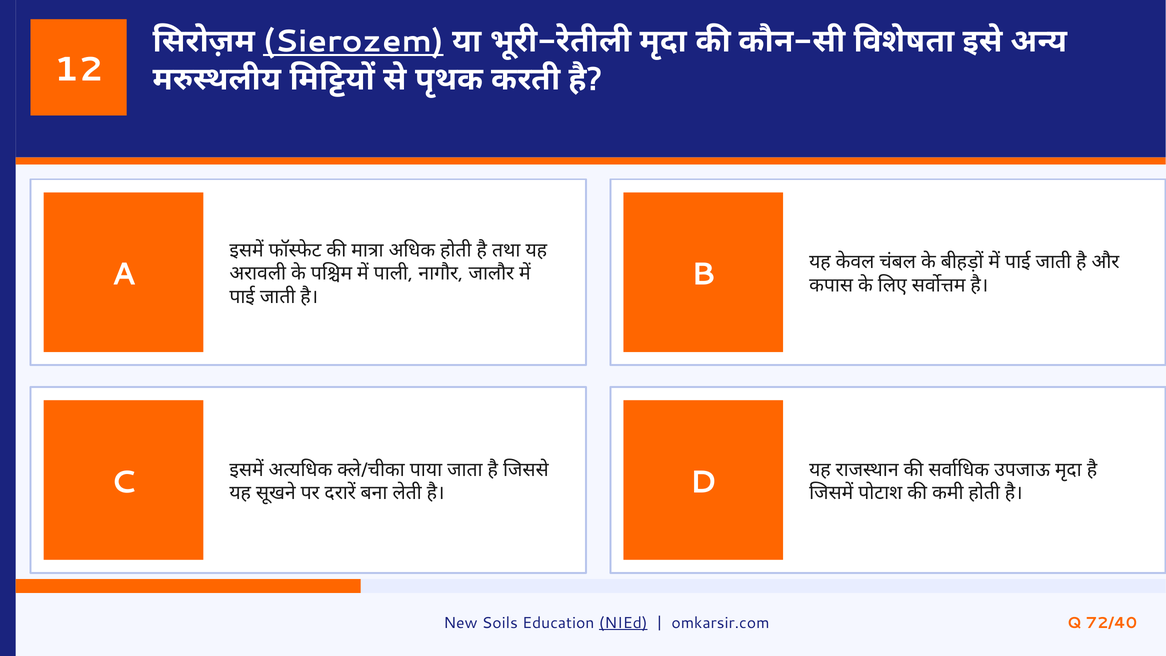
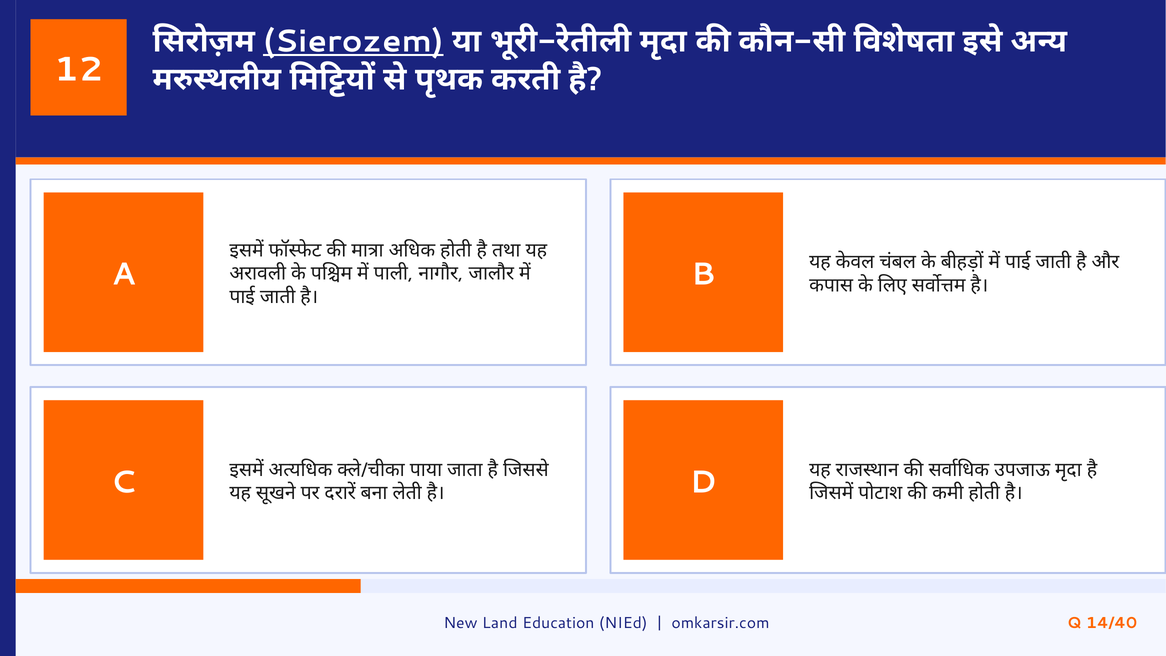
Soils: Soils -> Land
NIEd underline: present -> none
72/40: 72/40 -> 14/40
